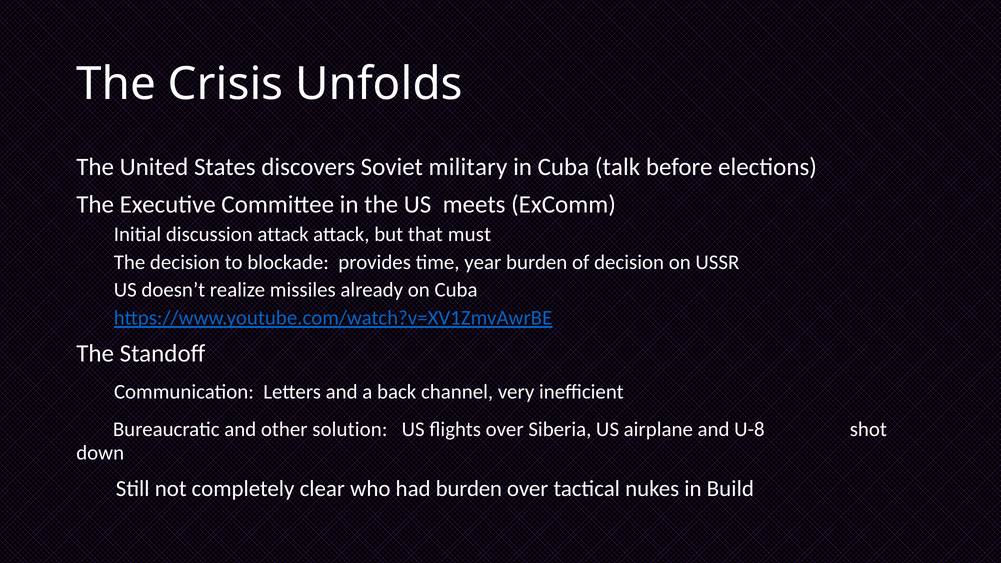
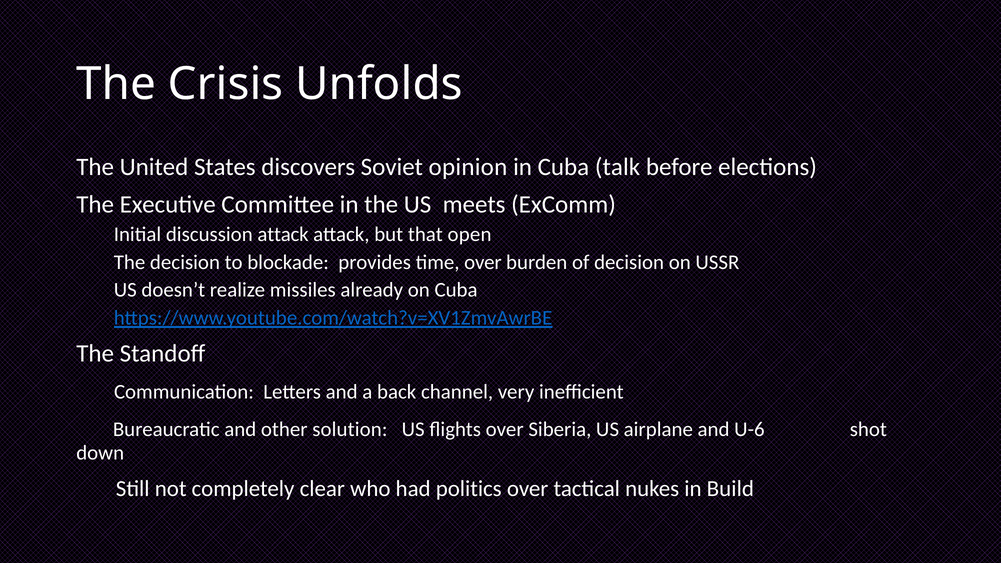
military: military -> opinion
must: must -> open
time year: year -> over
U-8: U-8 -> U-6
had burden: burden -> politics
